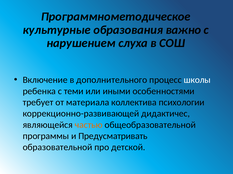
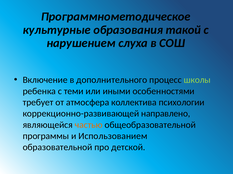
важно: важно -> такой
школы colour: white -> light green
материала: материала -> атмосфера
дидактичес: дидактичес -> направлено
Предусматривать: Предусматривать -> Использованием
